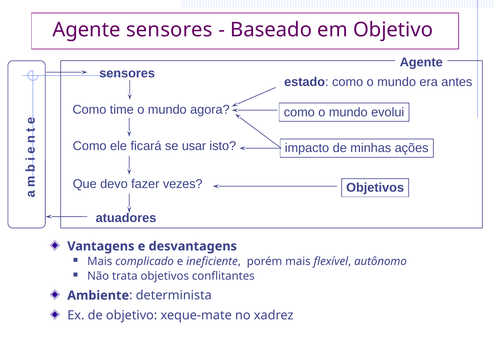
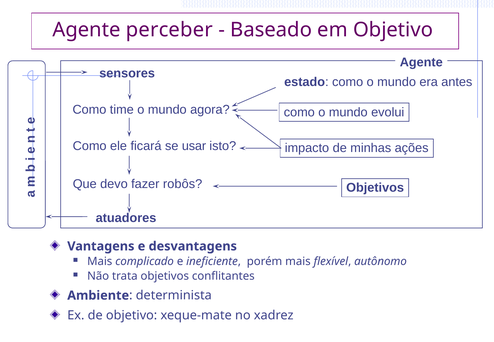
Agente sensores: sensores -> perceber
vezes: vezes -> robôs
